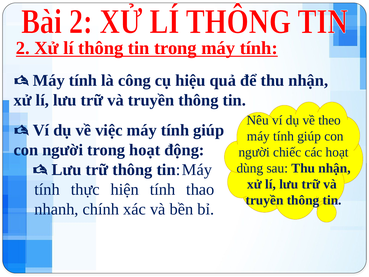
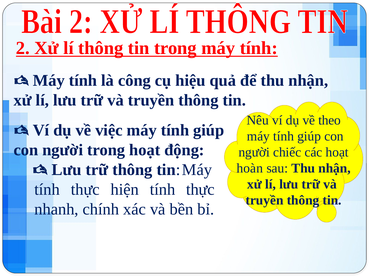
dùng: dùng -> hoàn
hiện tính thao: thao -> thực
